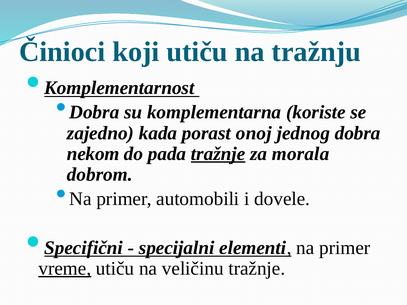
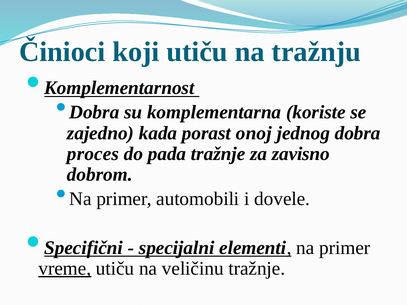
nekom: nekom -> proces
tražnje at (218, 154) underline: present -> none
morala: morala -> zavisno
